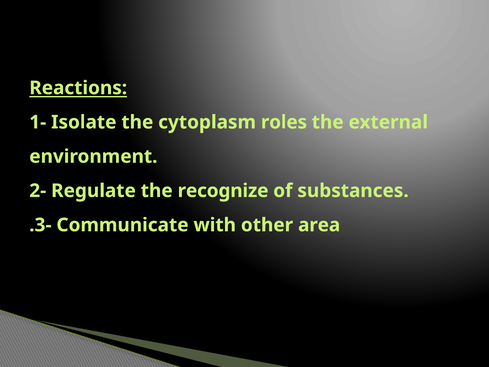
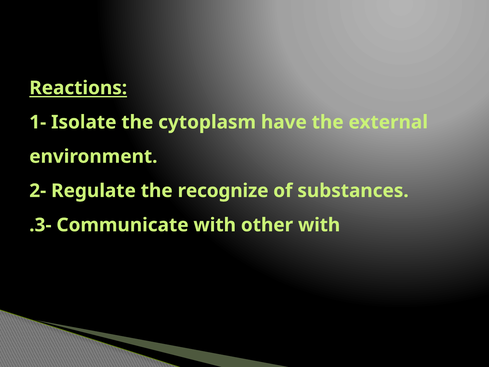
roles: roles -> have
other area: area -> with
